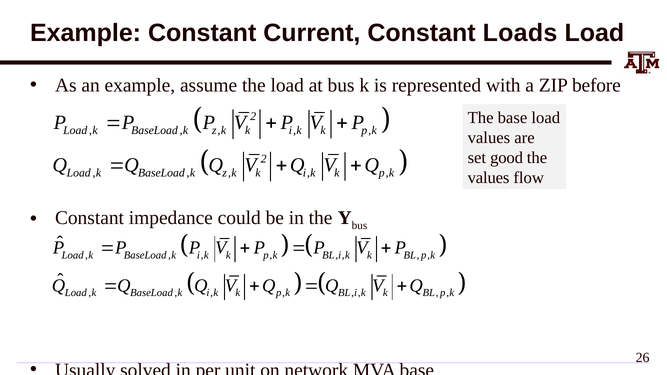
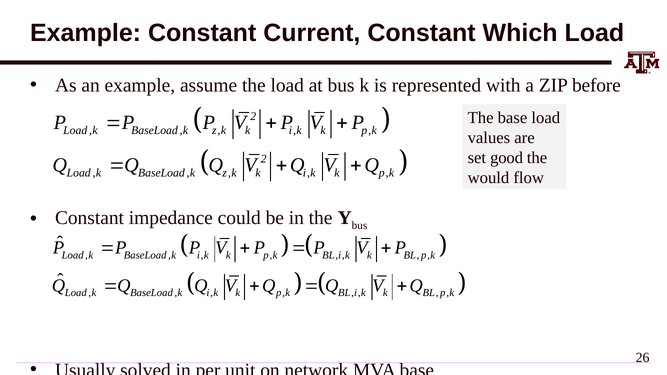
Loads: Loads -> Which
values at (489, 178): values -> would
